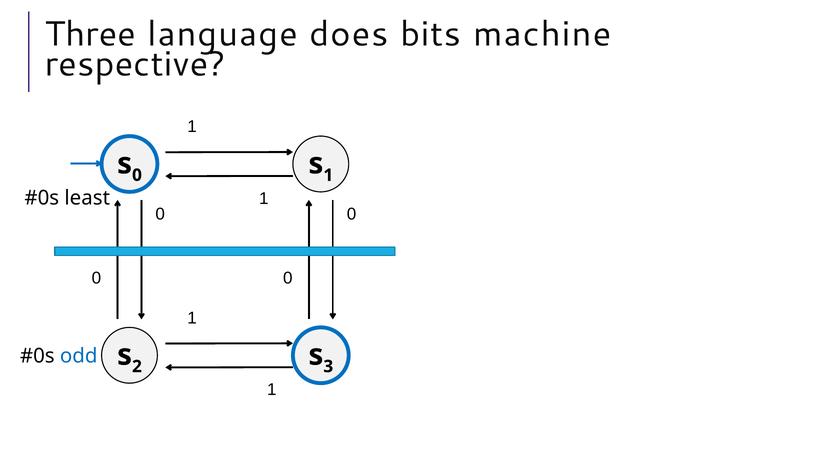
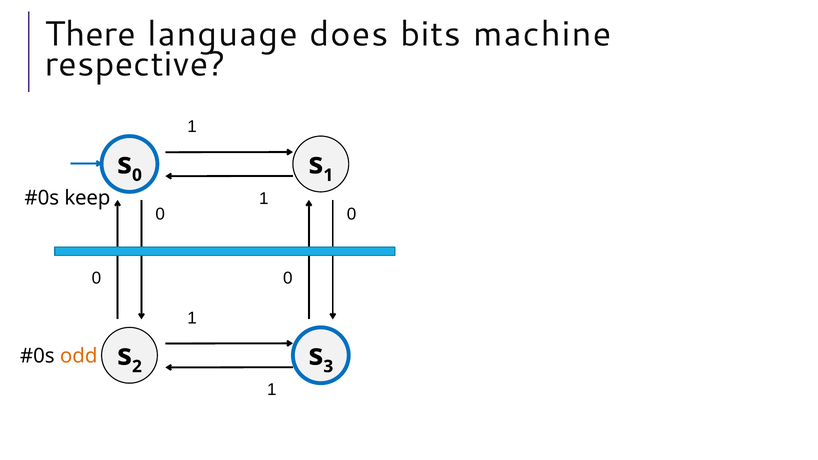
Three: Three -> There
least: least -> keep
odd colour: blue -> orange
